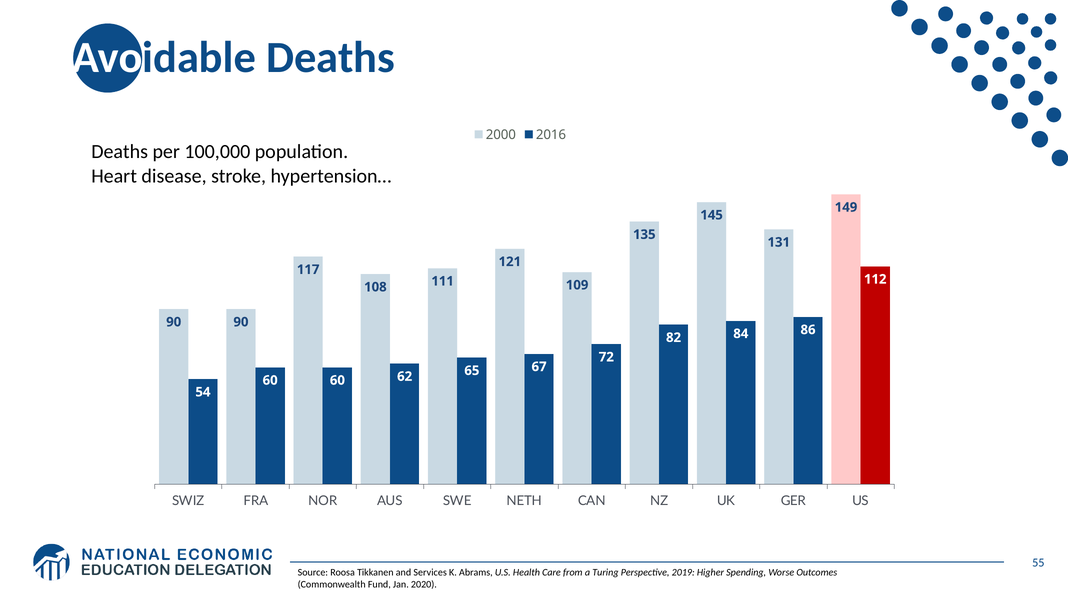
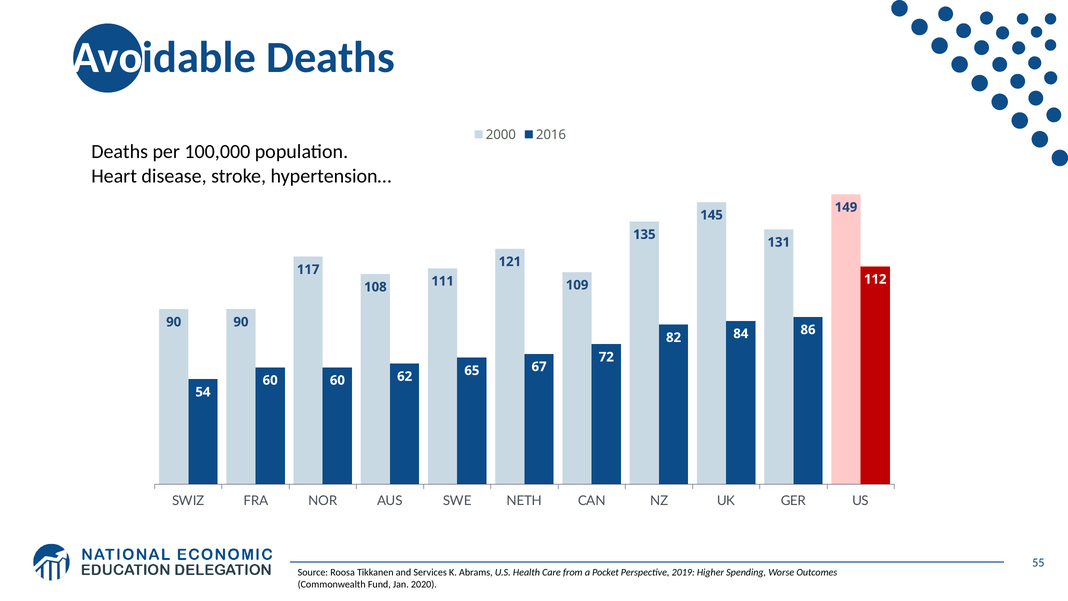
Turing: Turing -> Pocket
